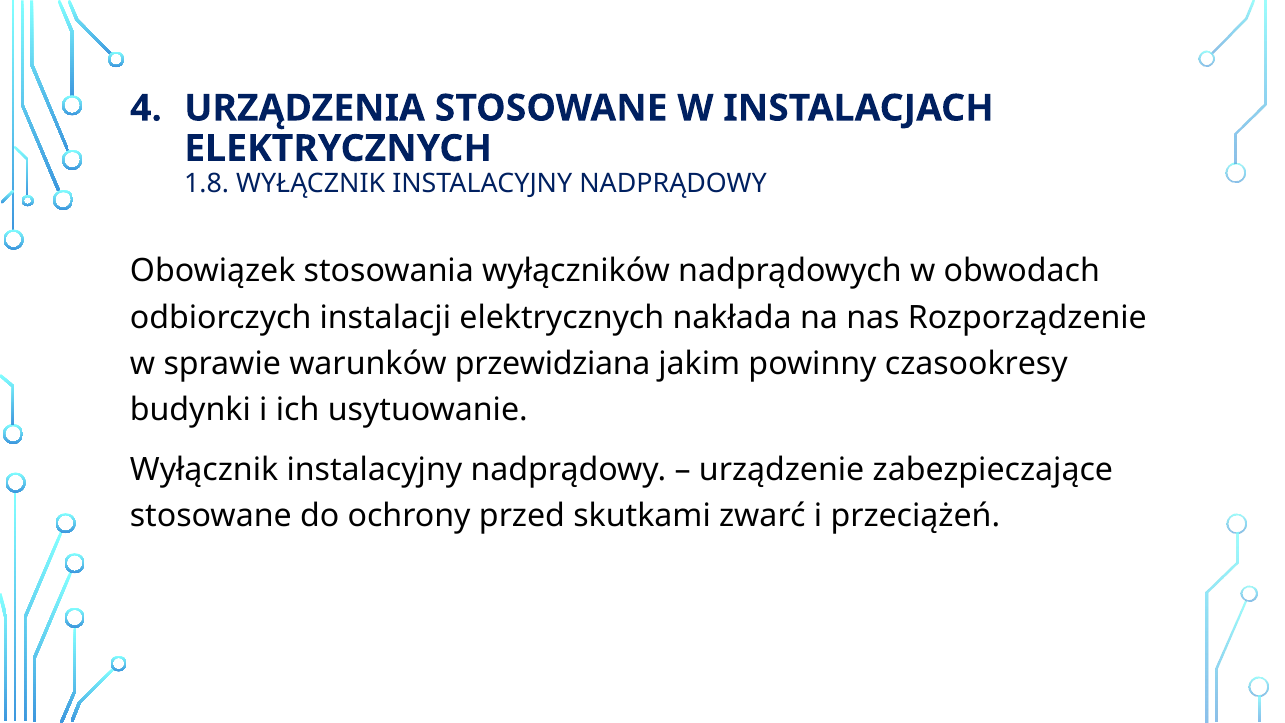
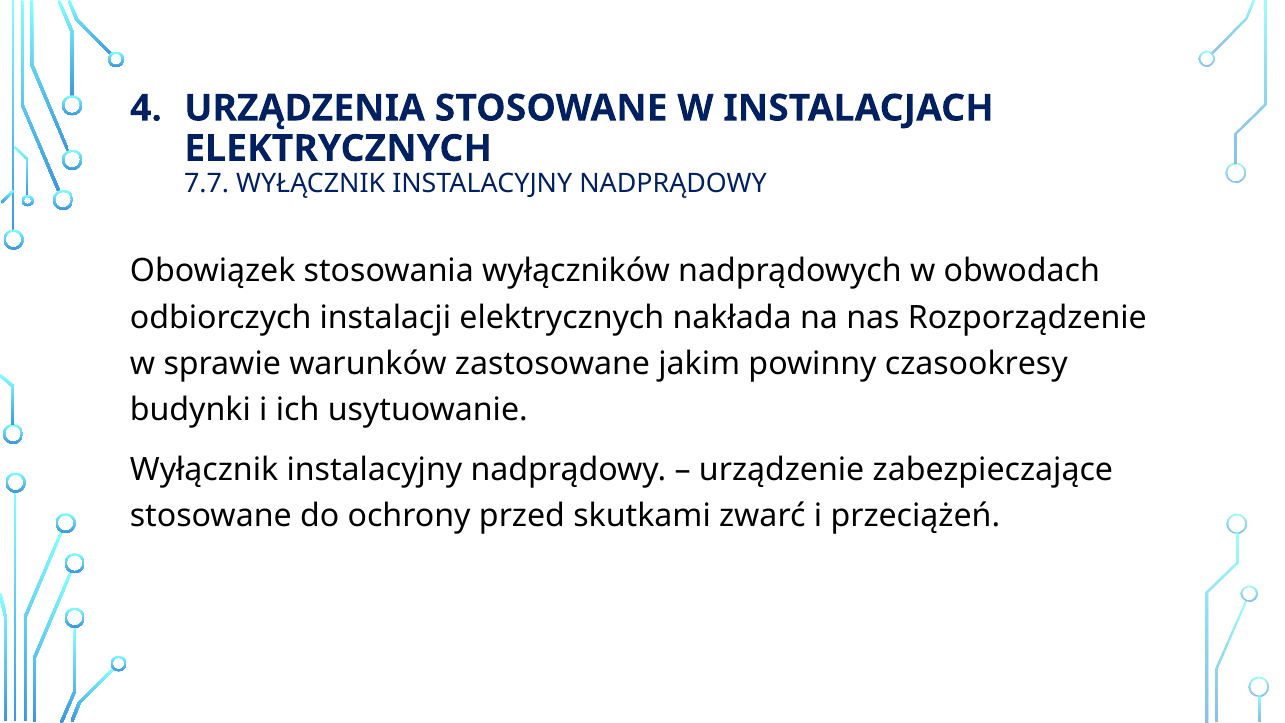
1.8: 1.8 -> 7.7
przewidziana: przewidziana -> zastosowane
